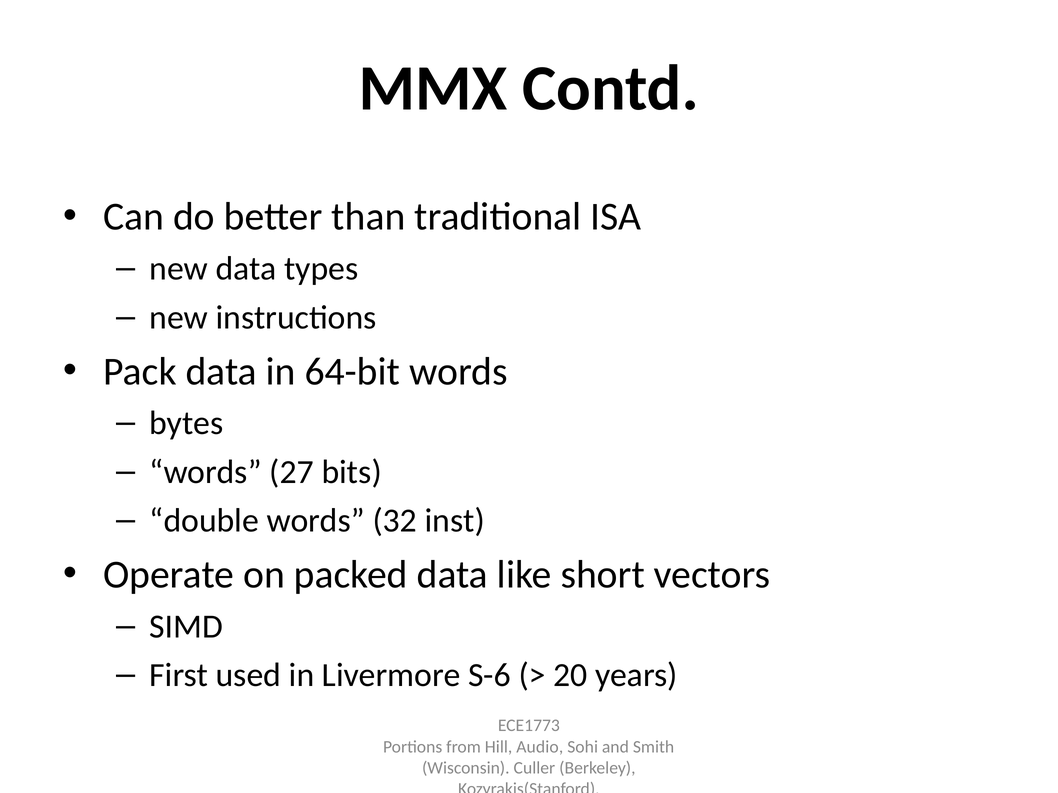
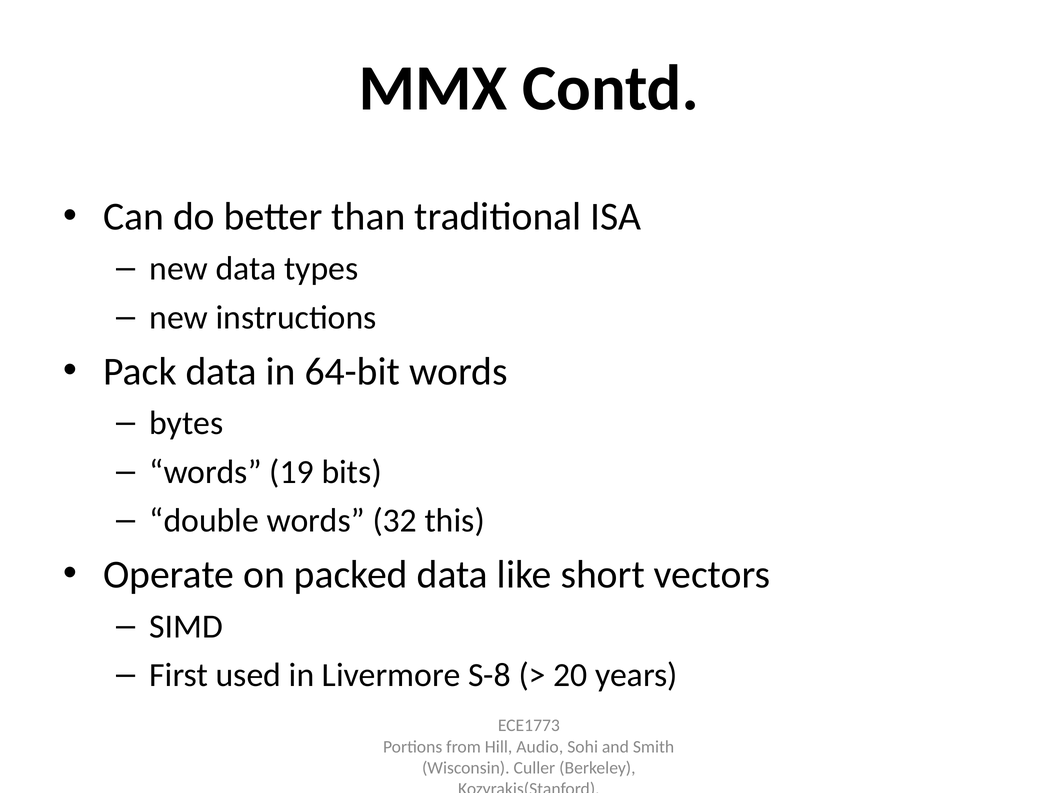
27: 27 -> 19
inst: inst -> this
S-6: S-6 -> S-8
